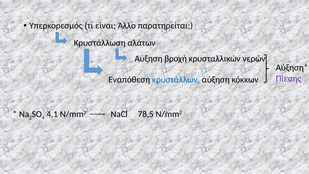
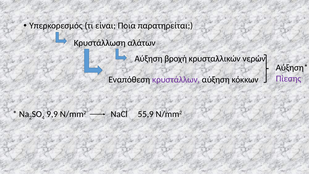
Άλλο: Άλλο -> Ποια
κρυστάλλων colour: blue -> purple
4,1: 4,1 -> 9,9
78,5: 78,5 -> 55,9
